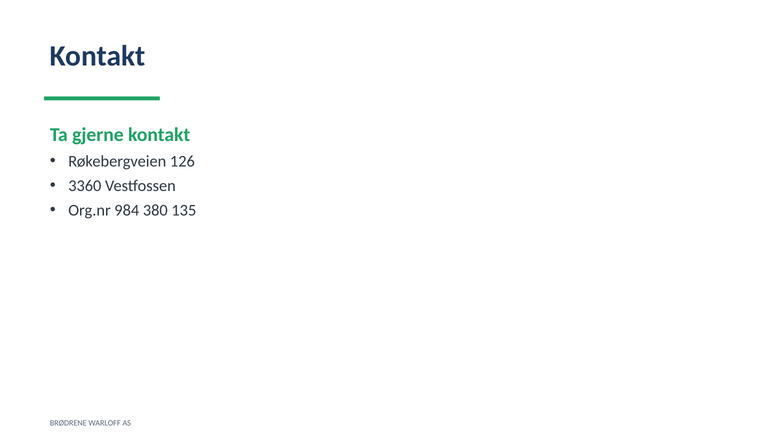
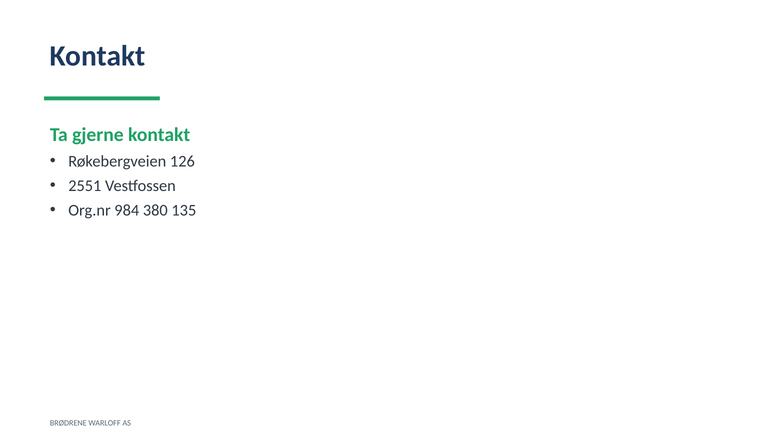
3360: 3360 -> 2551
